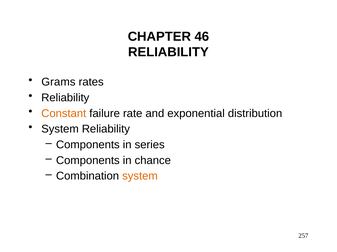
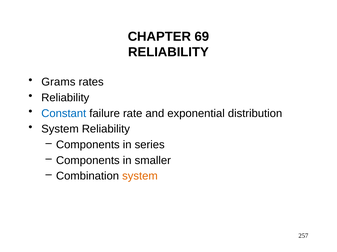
46: 46 -> 69
Constant colour: orange -> blue
chance: chance -> smaller
